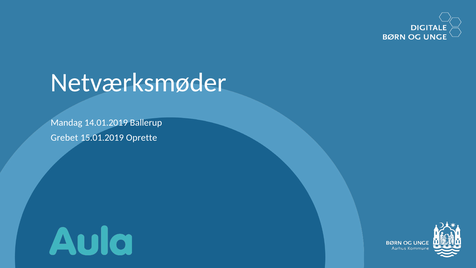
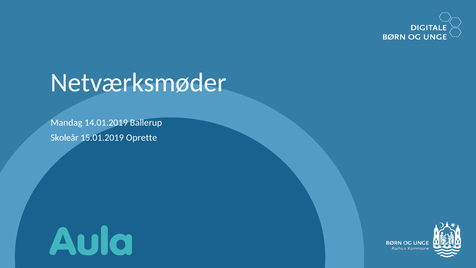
Grebet: Grebet -> Skoleår
